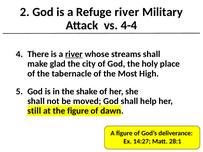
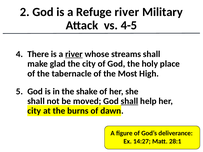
4-4: 4-4 -> 4-5
shall at (129, 101) underline: none -> present
still at (34, 111): still -> city
the figure: figure -> burns
